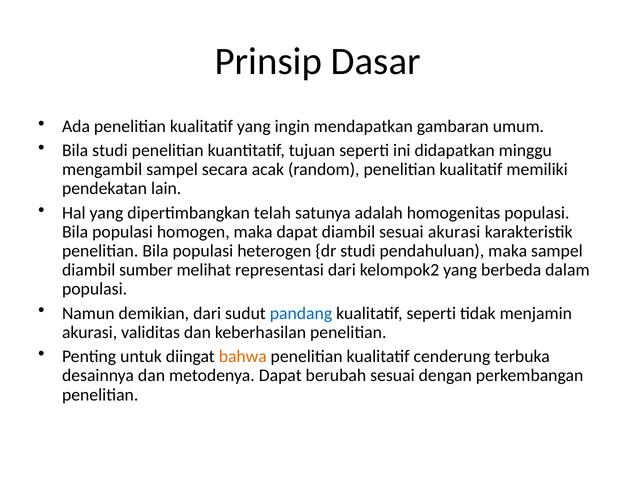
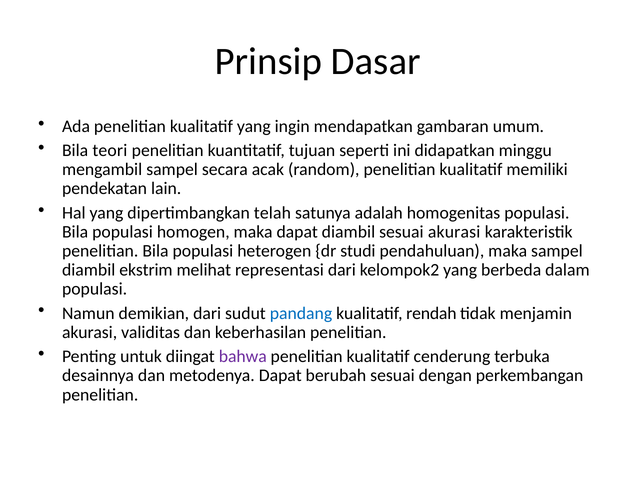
Bila studi: studi -> teori
sumber: sumber -> ekstrim
kualitatif seperti: seperti -> rendah
bahwa colour: orange -> purple
